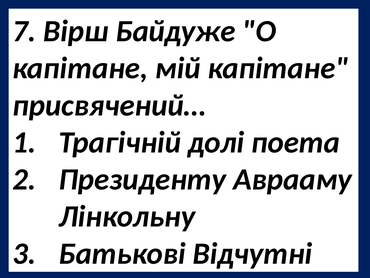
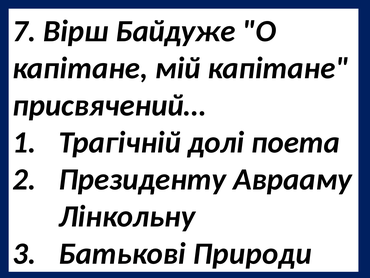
Відчутні: Відчутні -> Природи
